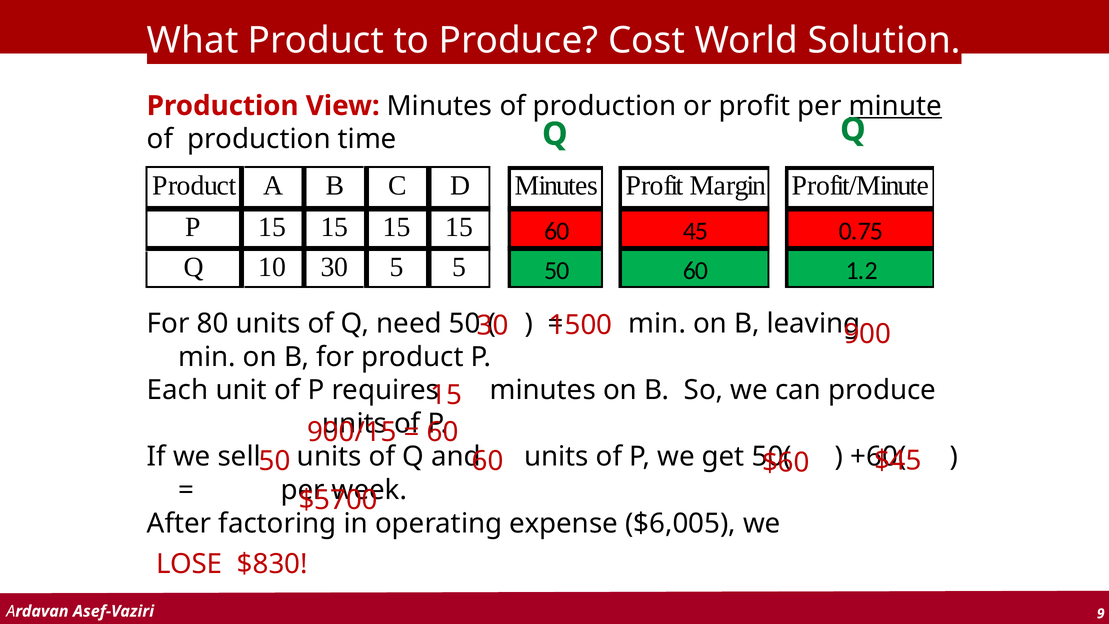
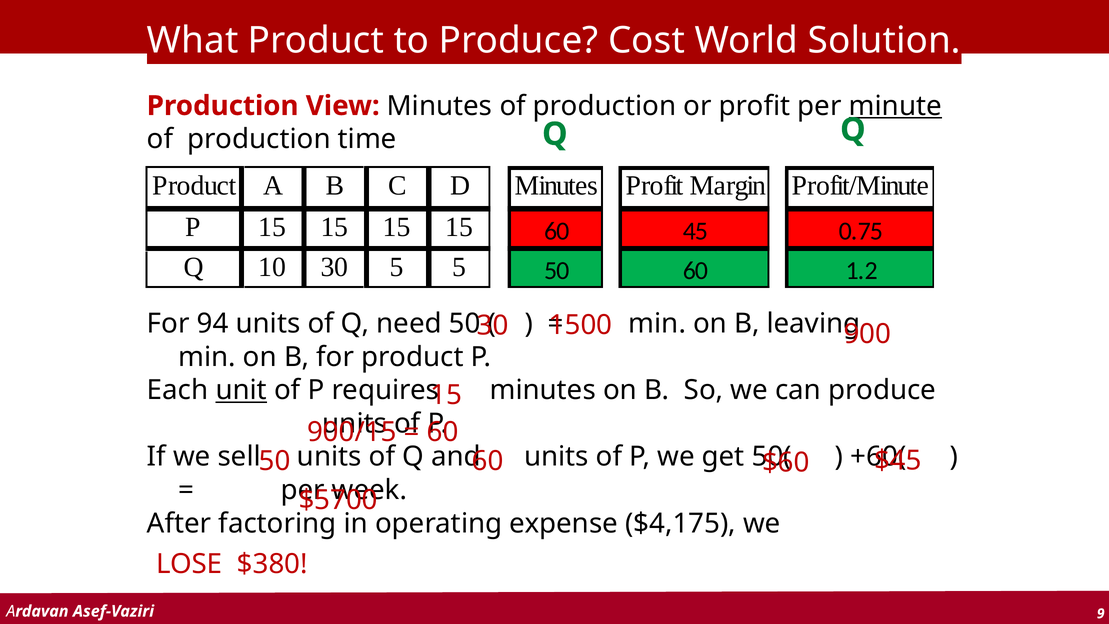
80: 80 -> 94
unit underline: none -> present
$6,005: $6,005 -> $4,175
$830: $830 -> $380
